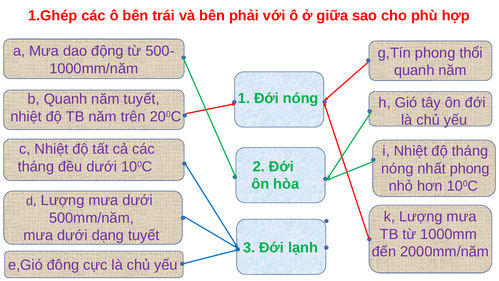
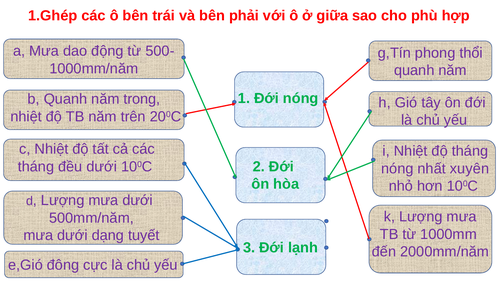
năm tuyết: tuyết -> trong
nhất phong: phong -> xuyên
